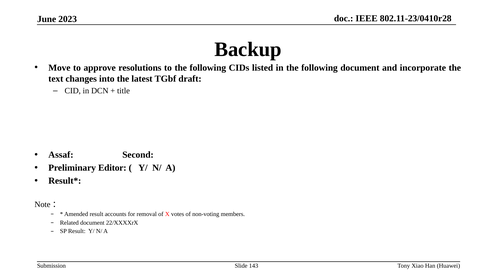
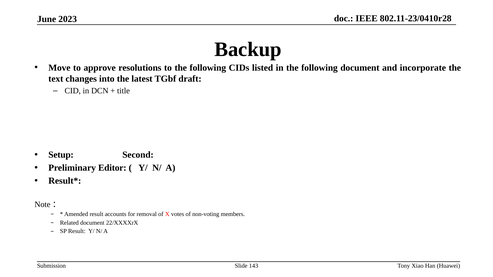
Assaf: Assaf -> Setup
